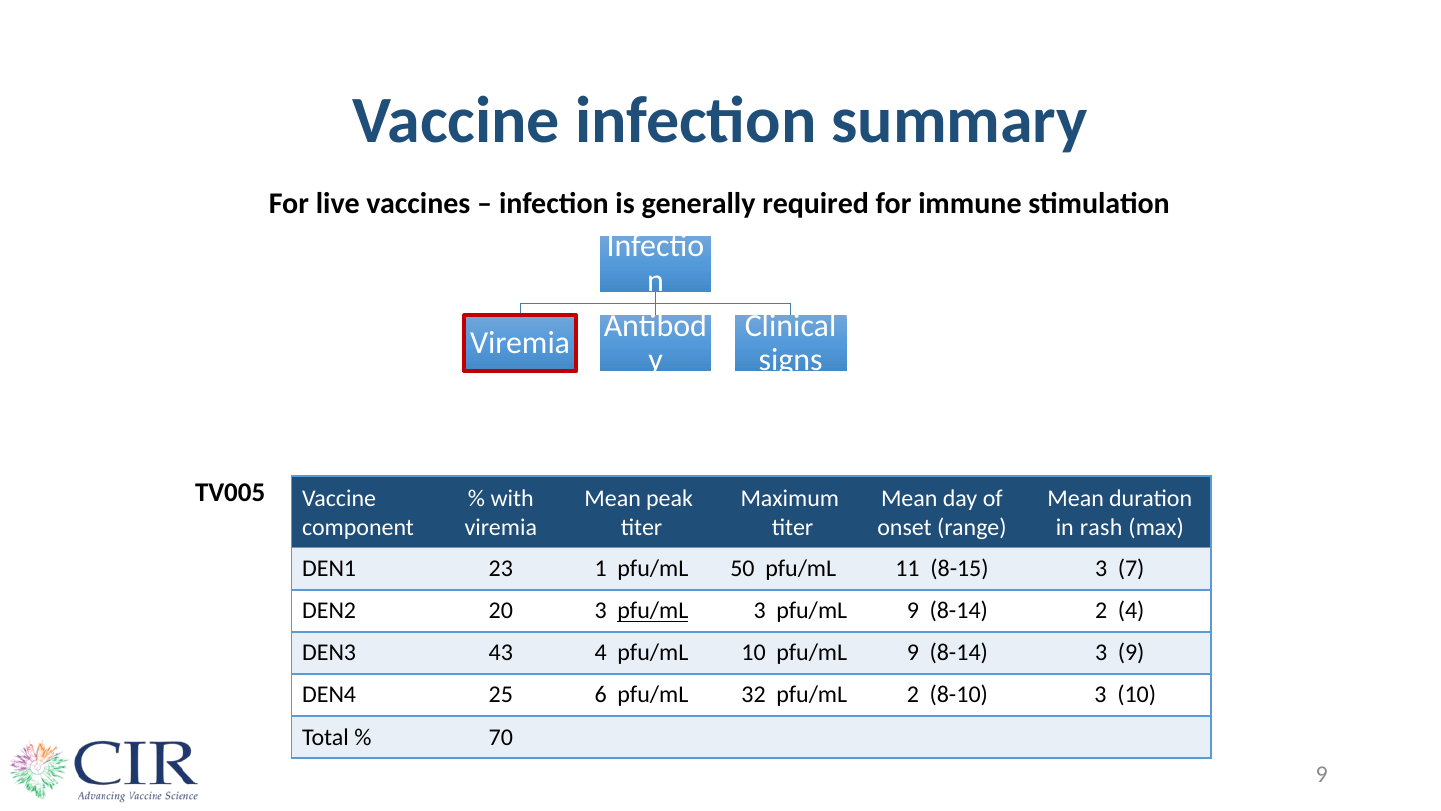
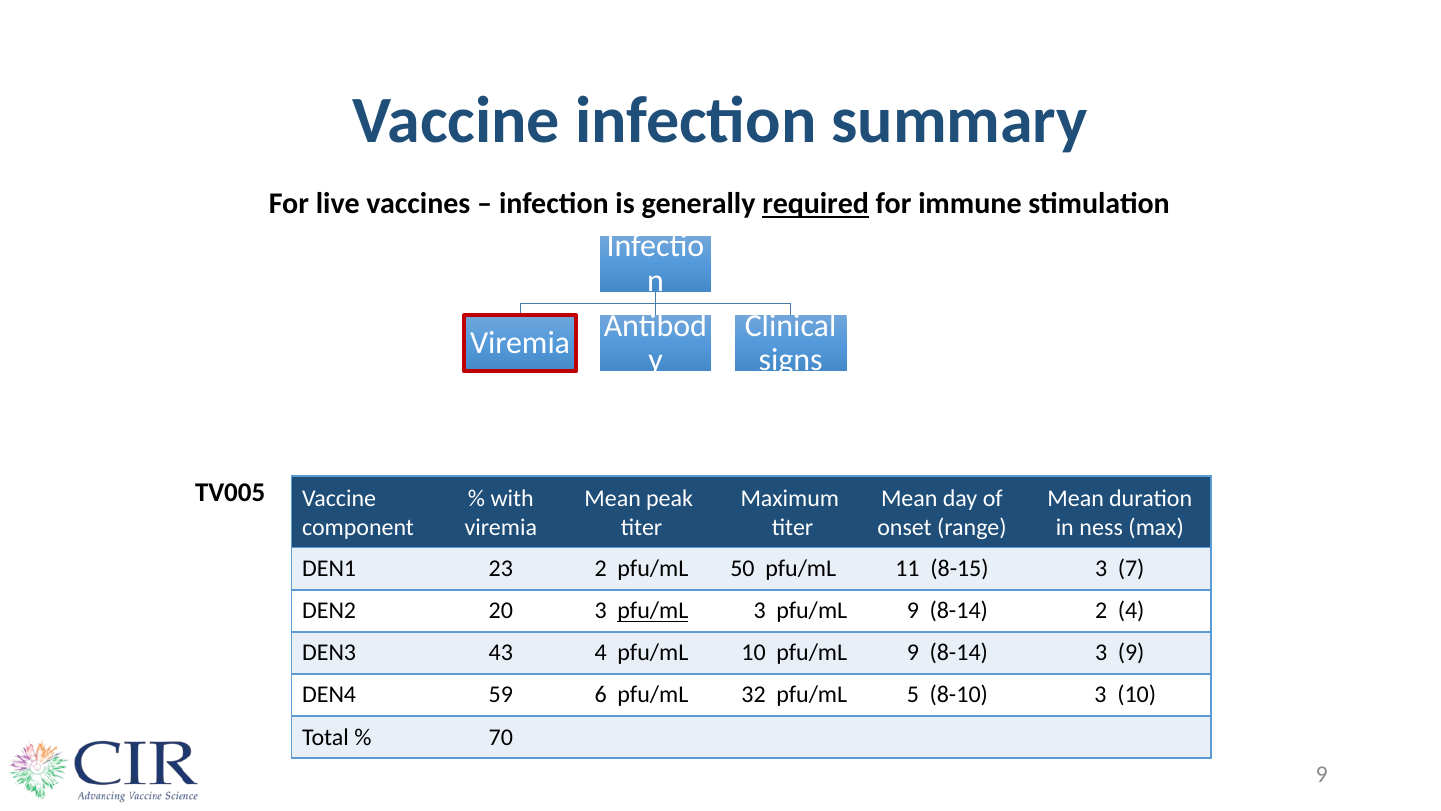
required underline: none -> present
rash: rash -> ness
23 1: 1 -> 2
25: 25 -> 59
pfu/mL 2: 2 -> 5
